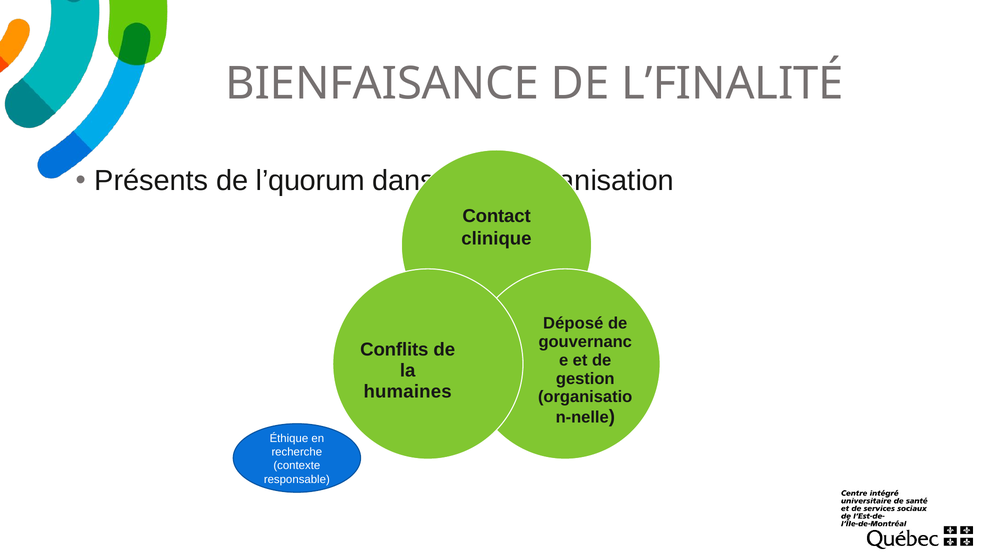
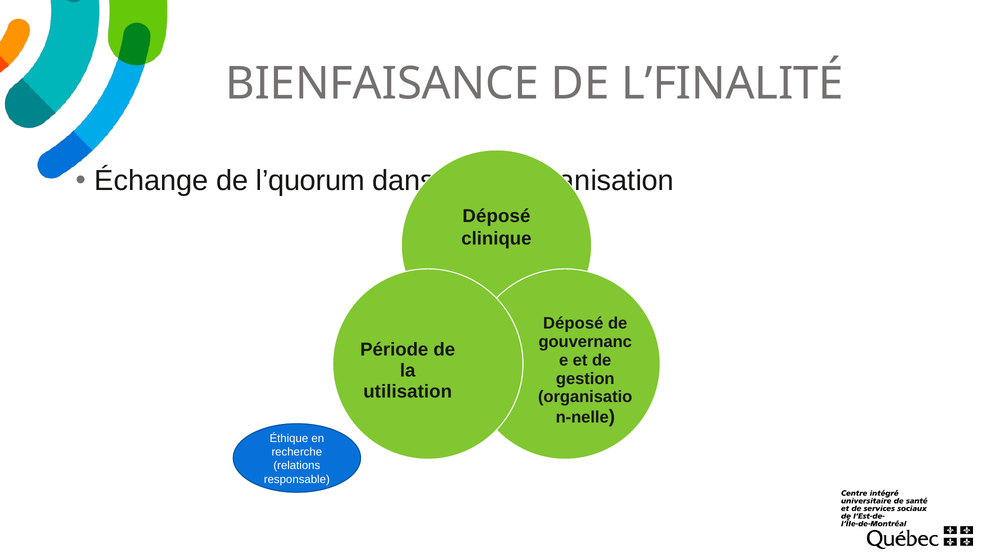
Présents: Présents -> Échange
Contact at (497, 216): Contact -> Déposé
Conflits: Conflits -> Période
humaines: humaines -> utilisation
contexte: contexte -> relations
